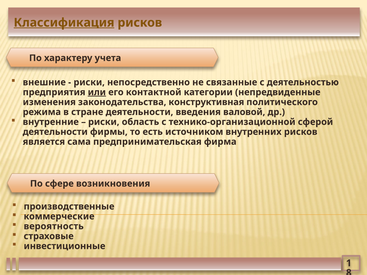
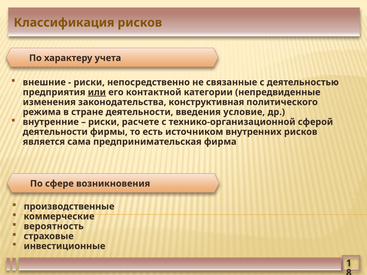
Классификация underline: present -> none
валовой: валовой -> условие
область: область -> расчете
